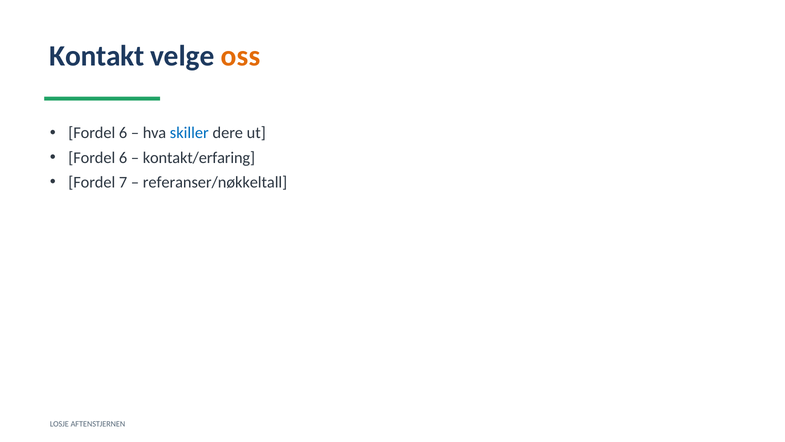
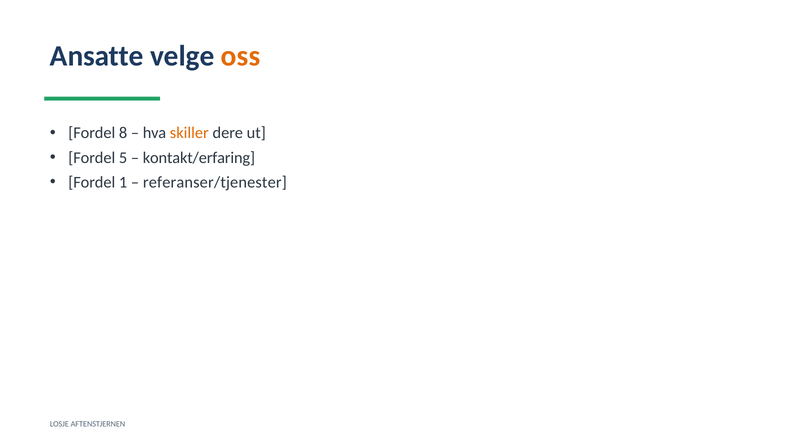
Kontakt: Kontakt -> Ansatte
6 at (123, 133): 6 -> 8
skiller colour: blue -> orange
6 at (123, 158): 6 -> 5
7: 7 -> 1
referanser/nøkkeltall: referanser/nøkkeltall -> referanser/tjenester
